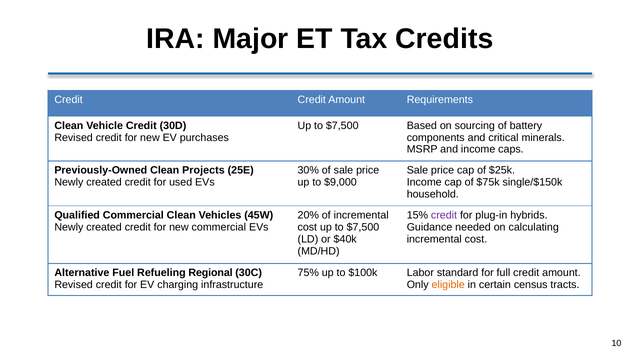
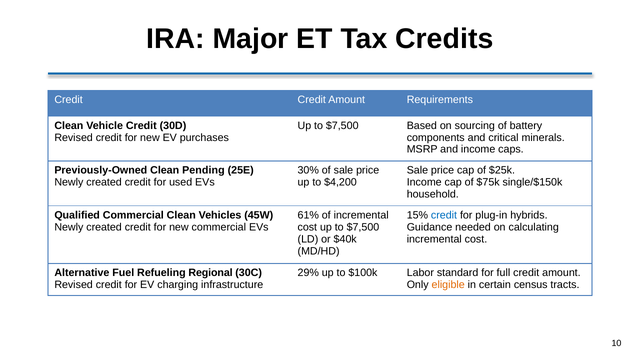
Projects: Projects -> Pending
$9,000: $9,000 -> $4,200
20%: 20% -> 61%
credit at (444, 215) colour: purple -> blue
75%: 75% -> 29%
